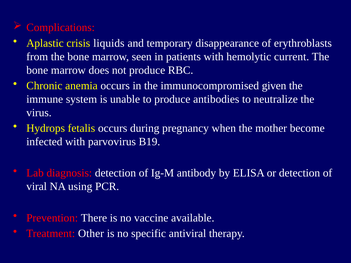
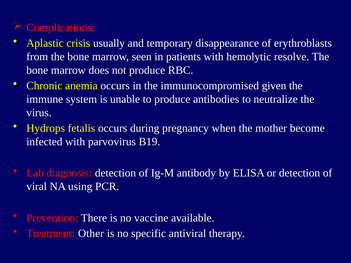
liquids: liquids -> usually
current: current -> resolve
